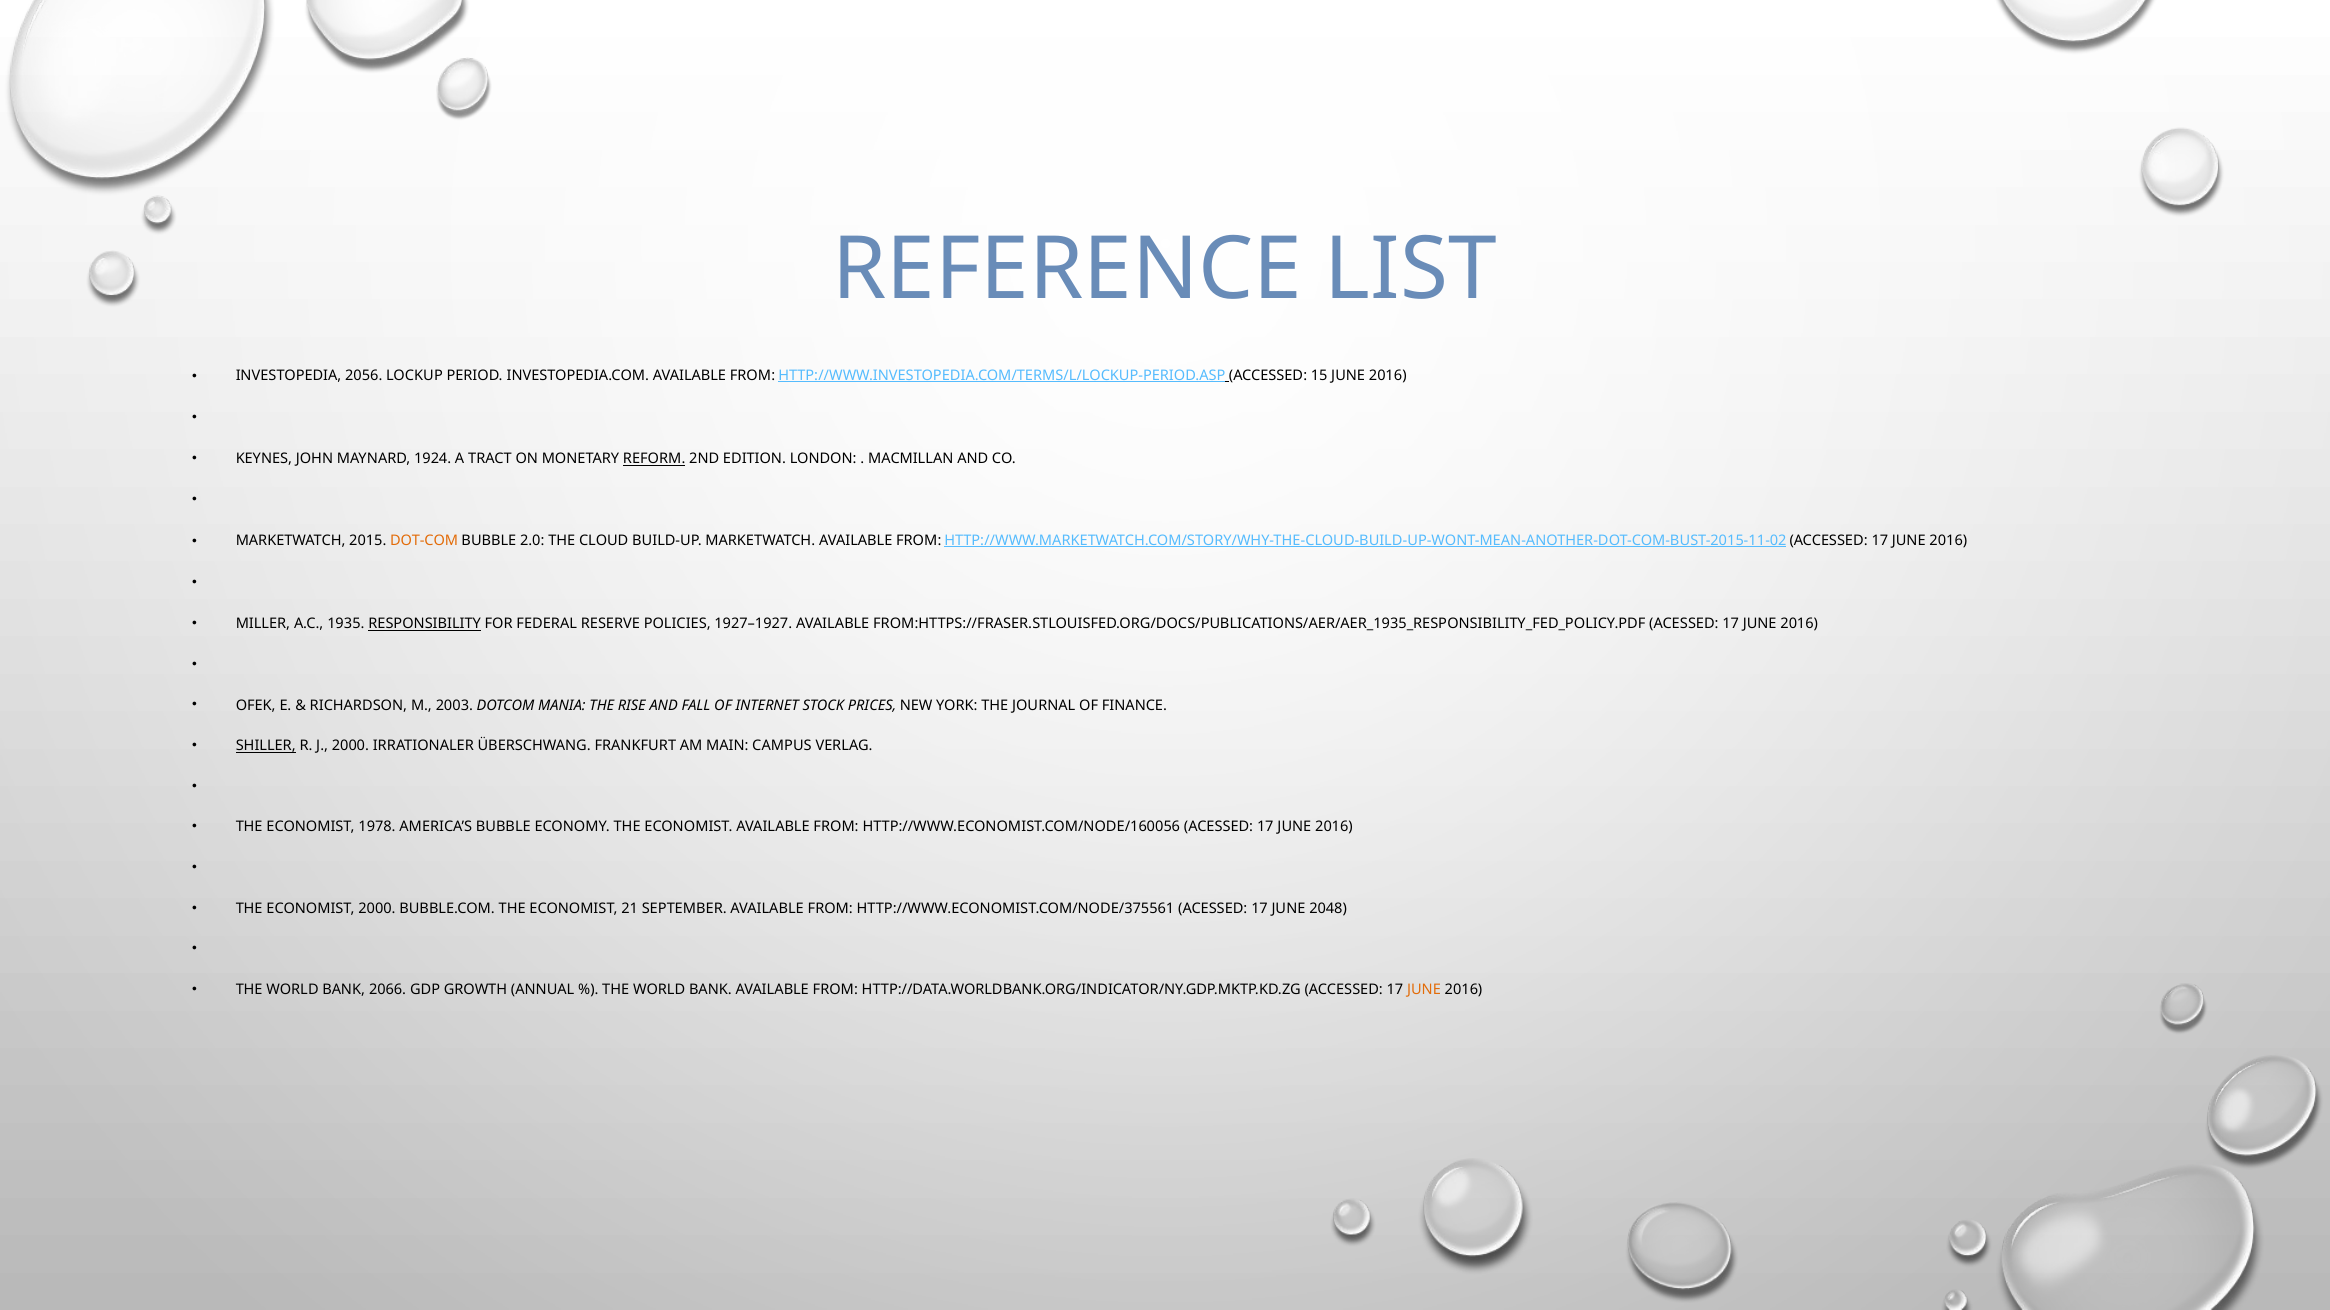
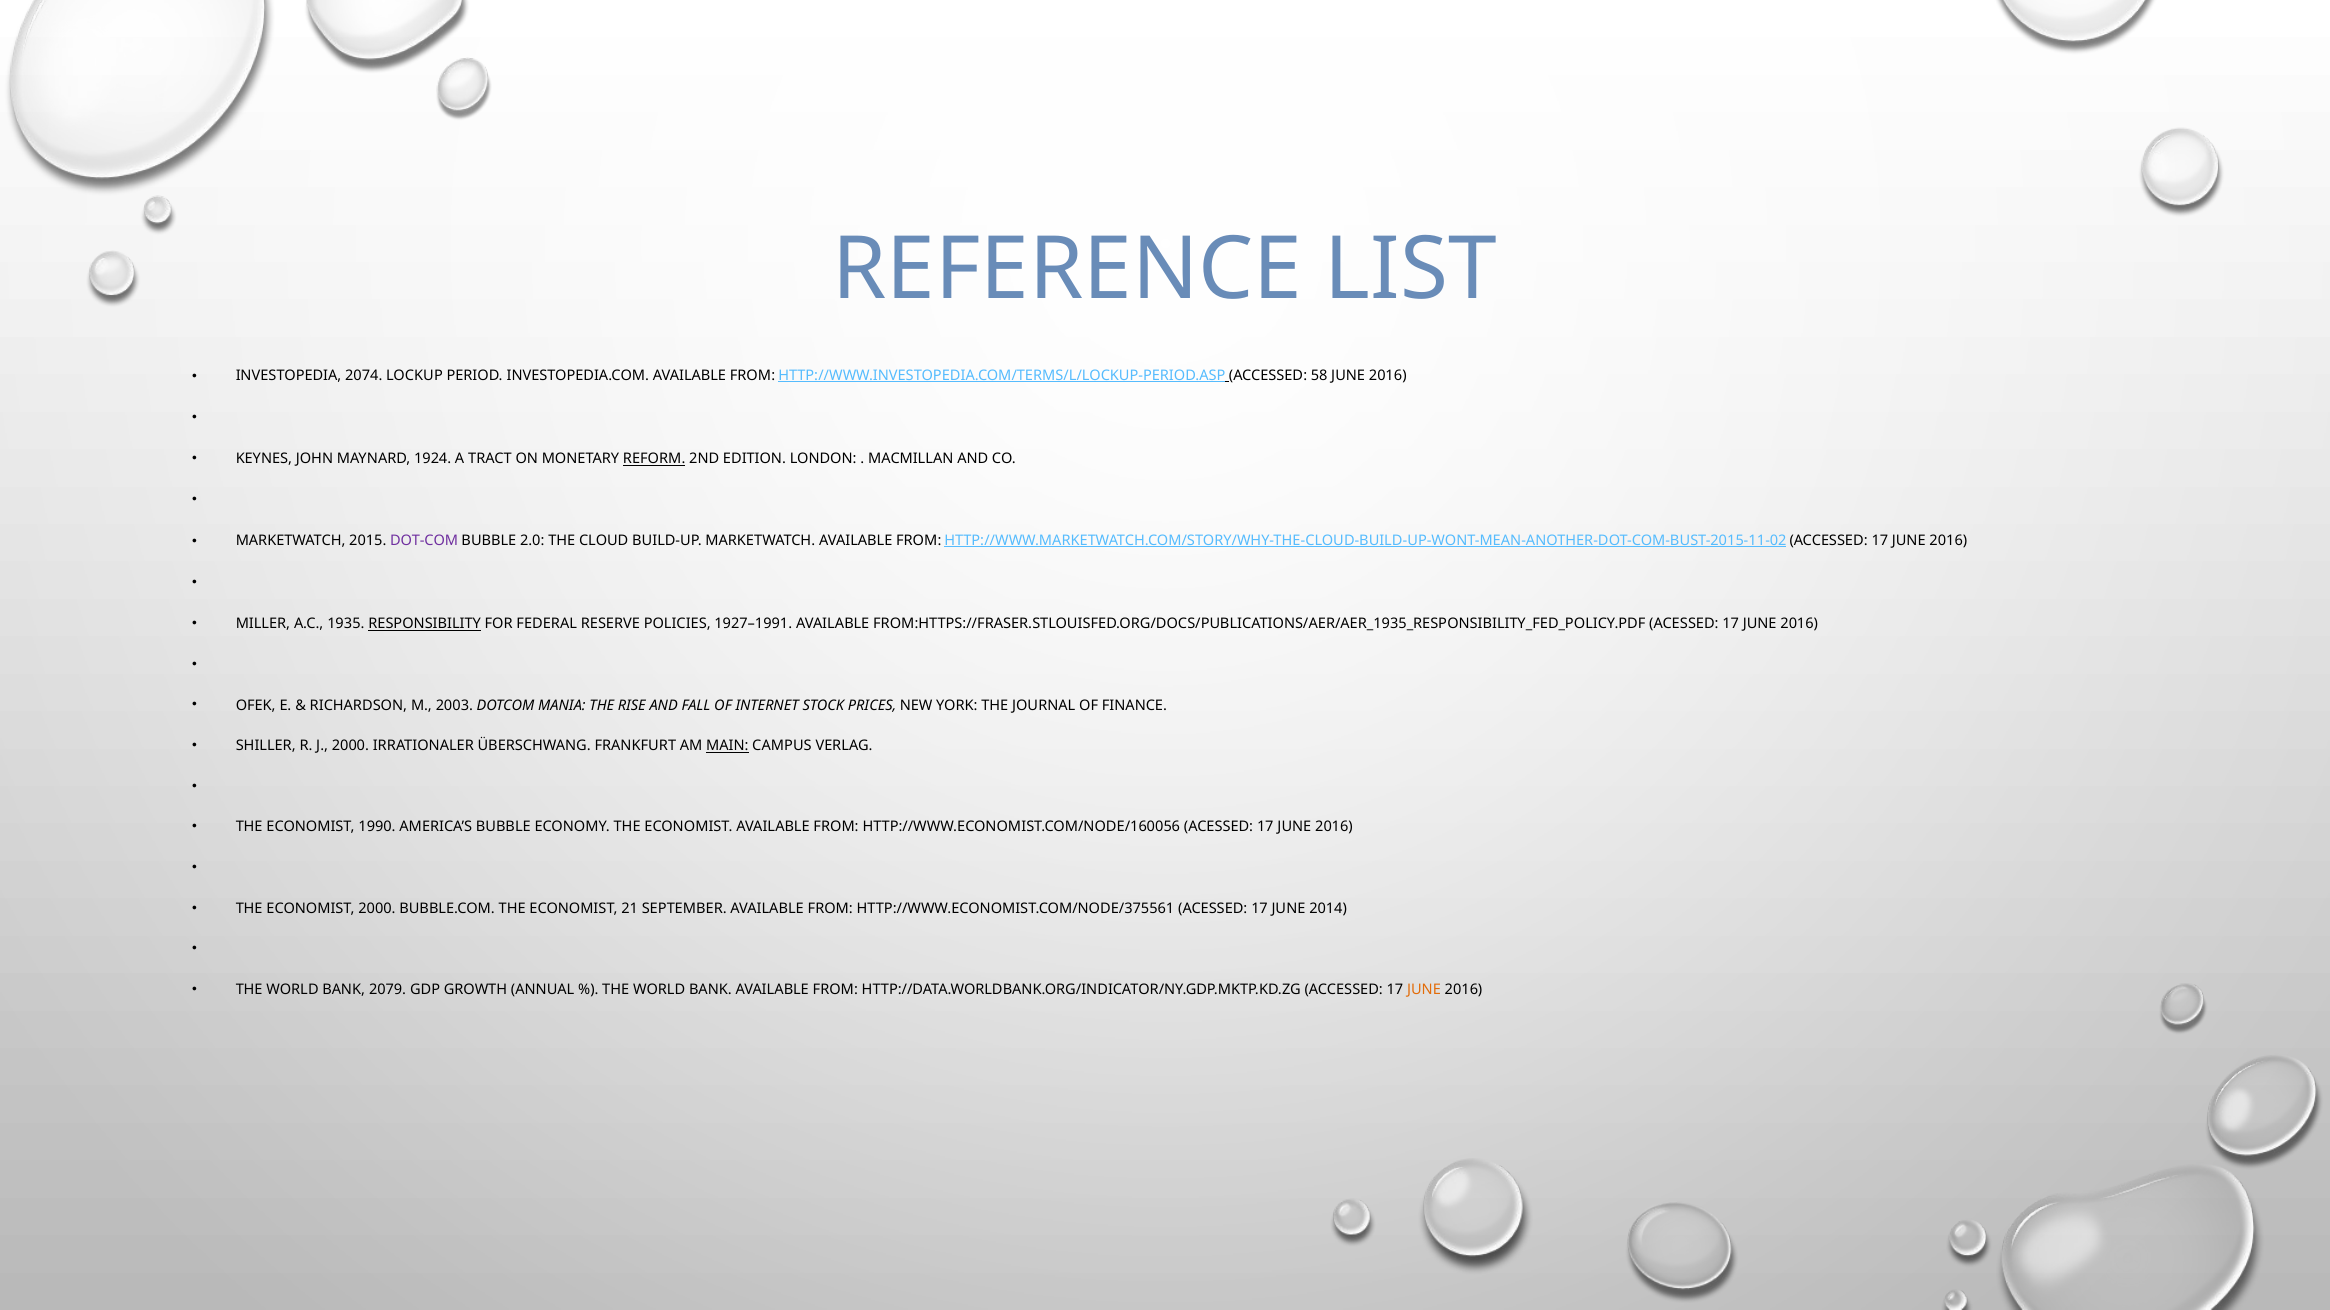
2056: 2056 -> 2074
15: 15 -> 58
DOT-COM colour: orange -> purple
1927–1927: 1927–1927 -> 1927–1991
SHILLER underline: present -> none
MAIN underline: none -> present
1978: 1978 -> 1990
2048: 2048 -> 2014
2066: 2066 -> 2079
